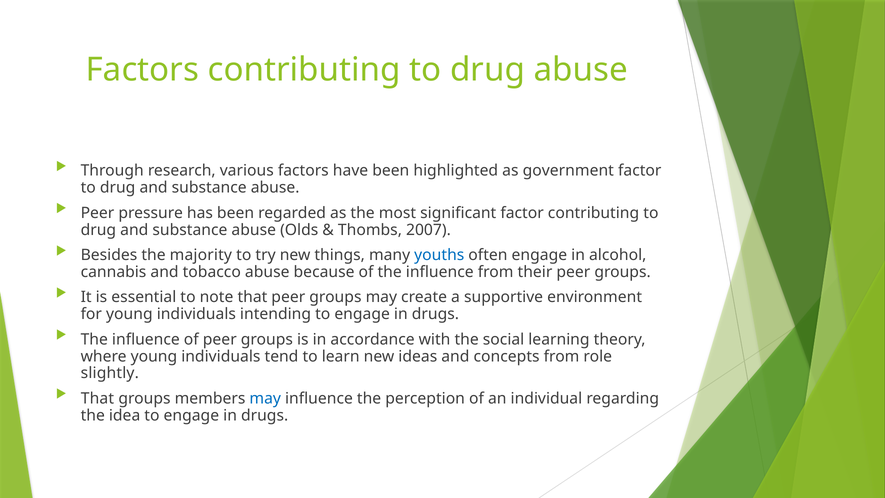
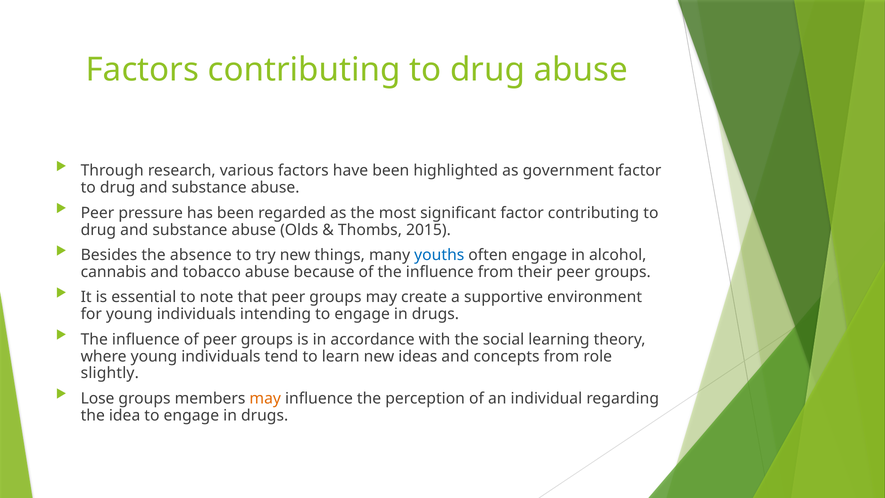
2007: 2007 -> 2015
majority: majority -> absence
That at (97, 398): That -> Lose
may at (265, 398) colour: blue -> orange
